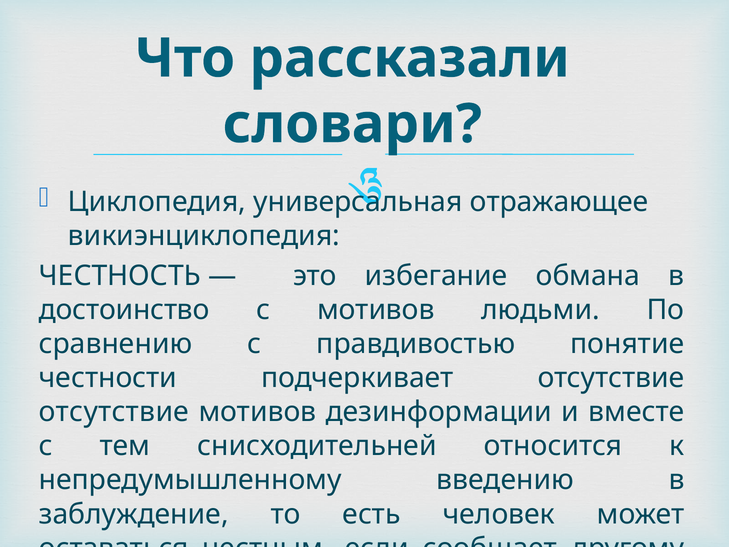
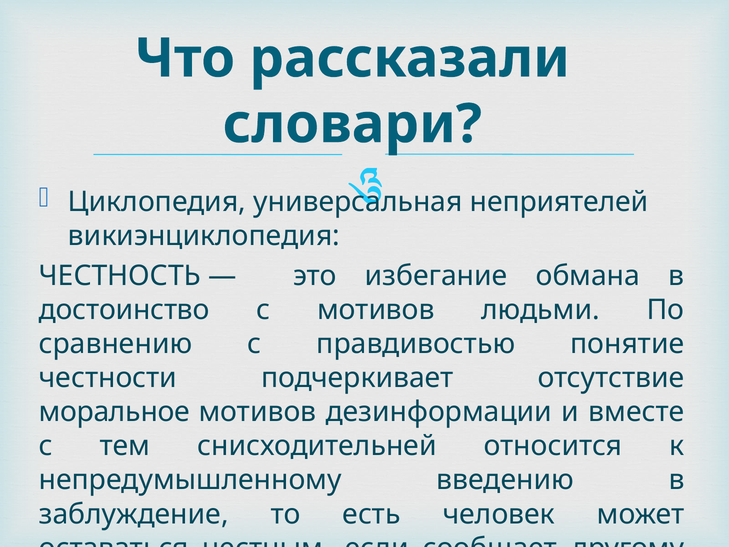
отражающее: отражающее -> неприятелей
отсутствие at (114, 412): отсутствие -> моральное
